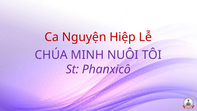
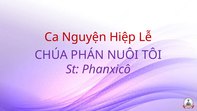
MINH: MINH -> PHÁN
